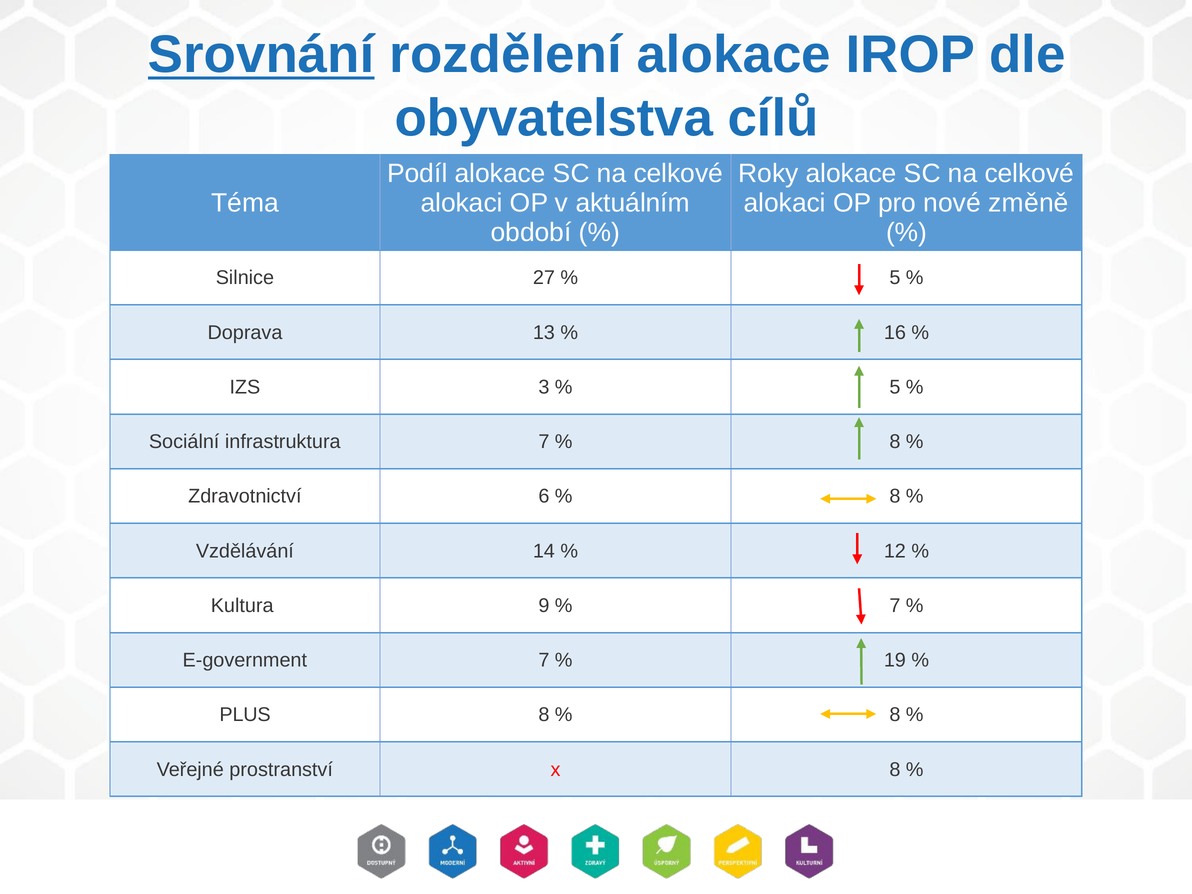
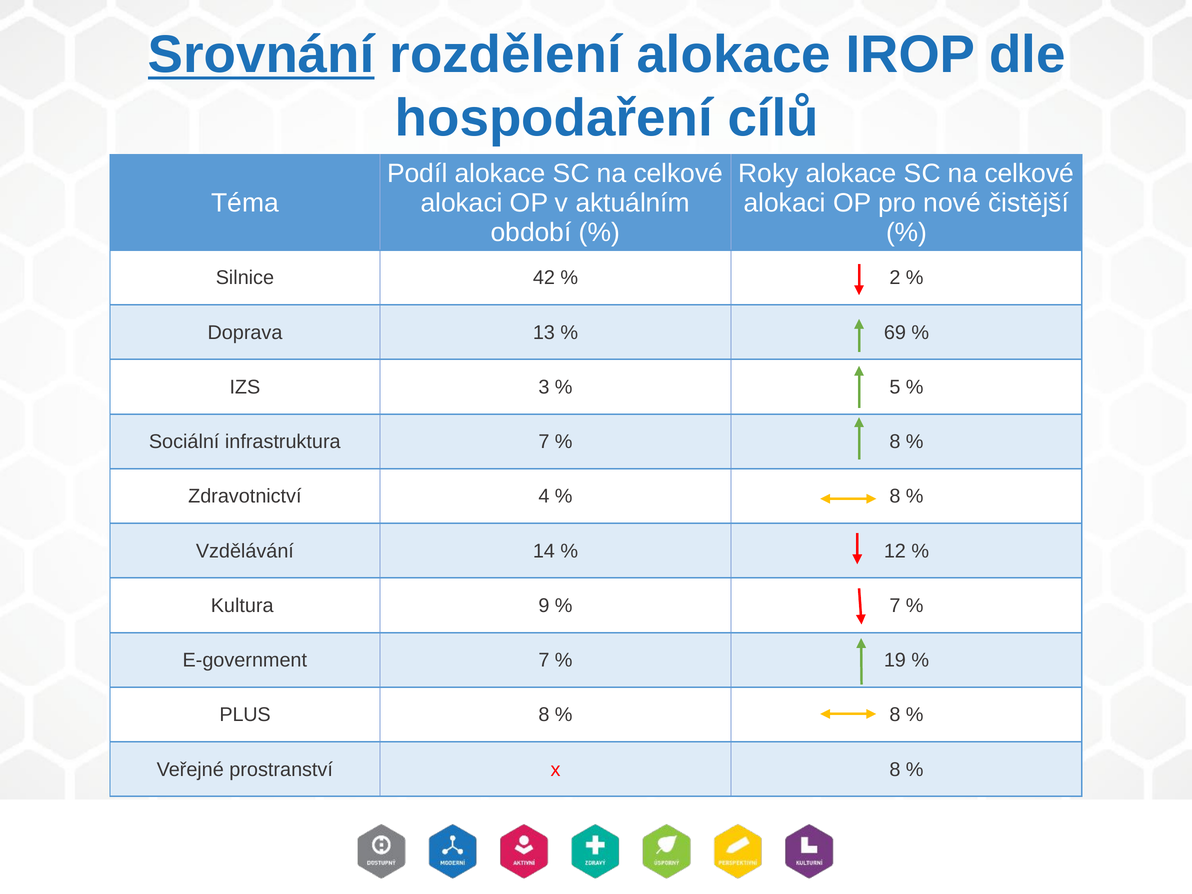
obyvatelstva: obyvatelstva -> hospodaření
změně: změně -> čistější
27: 27 -> 42
5 at (895, 278): 5 -> 2
16: 16 -> 69
6: 6 -> 4
